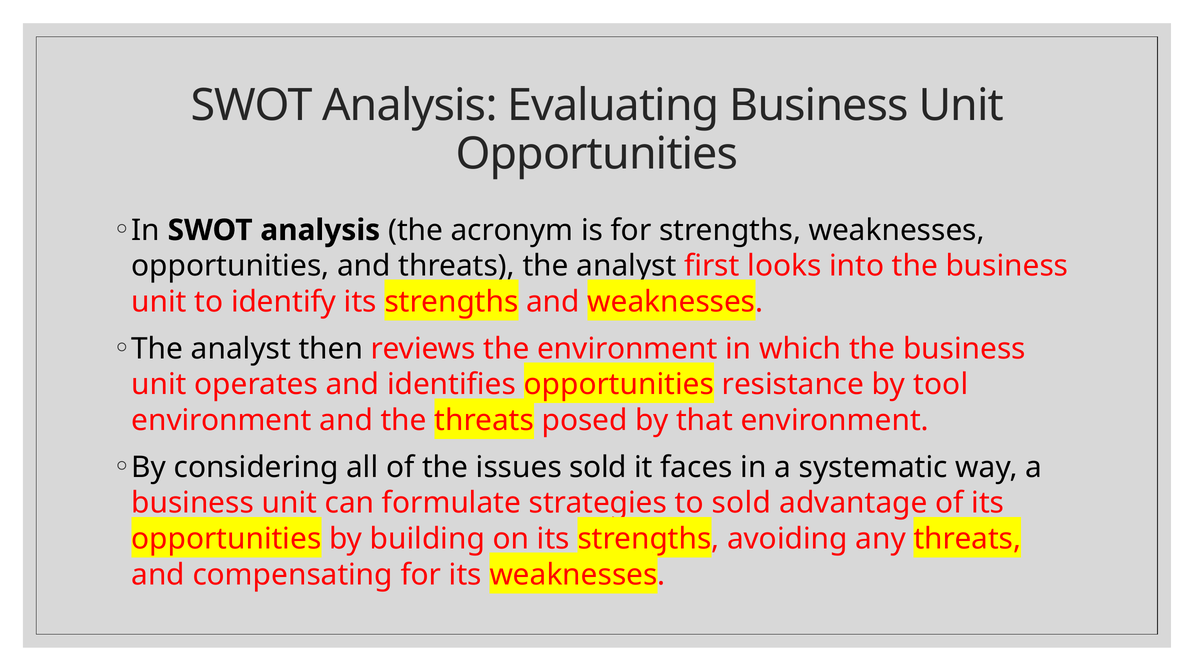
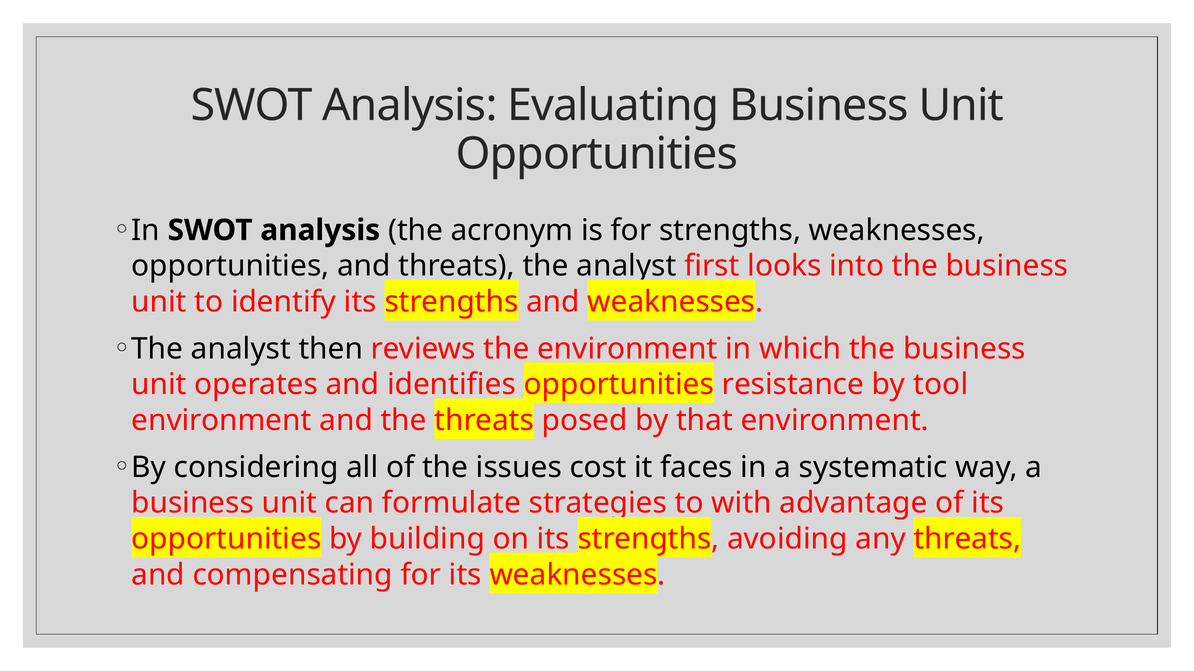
issues sold: sold -> cost
sold at (741, 504): sold -> with
